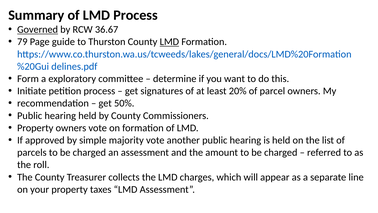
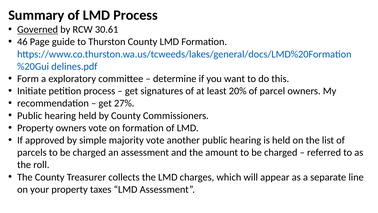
36.67: 36.67 -> 30.61
79: 79 -> 46
LMD at (169, 42) underline: present -> none
50%: 50% -> 27%
